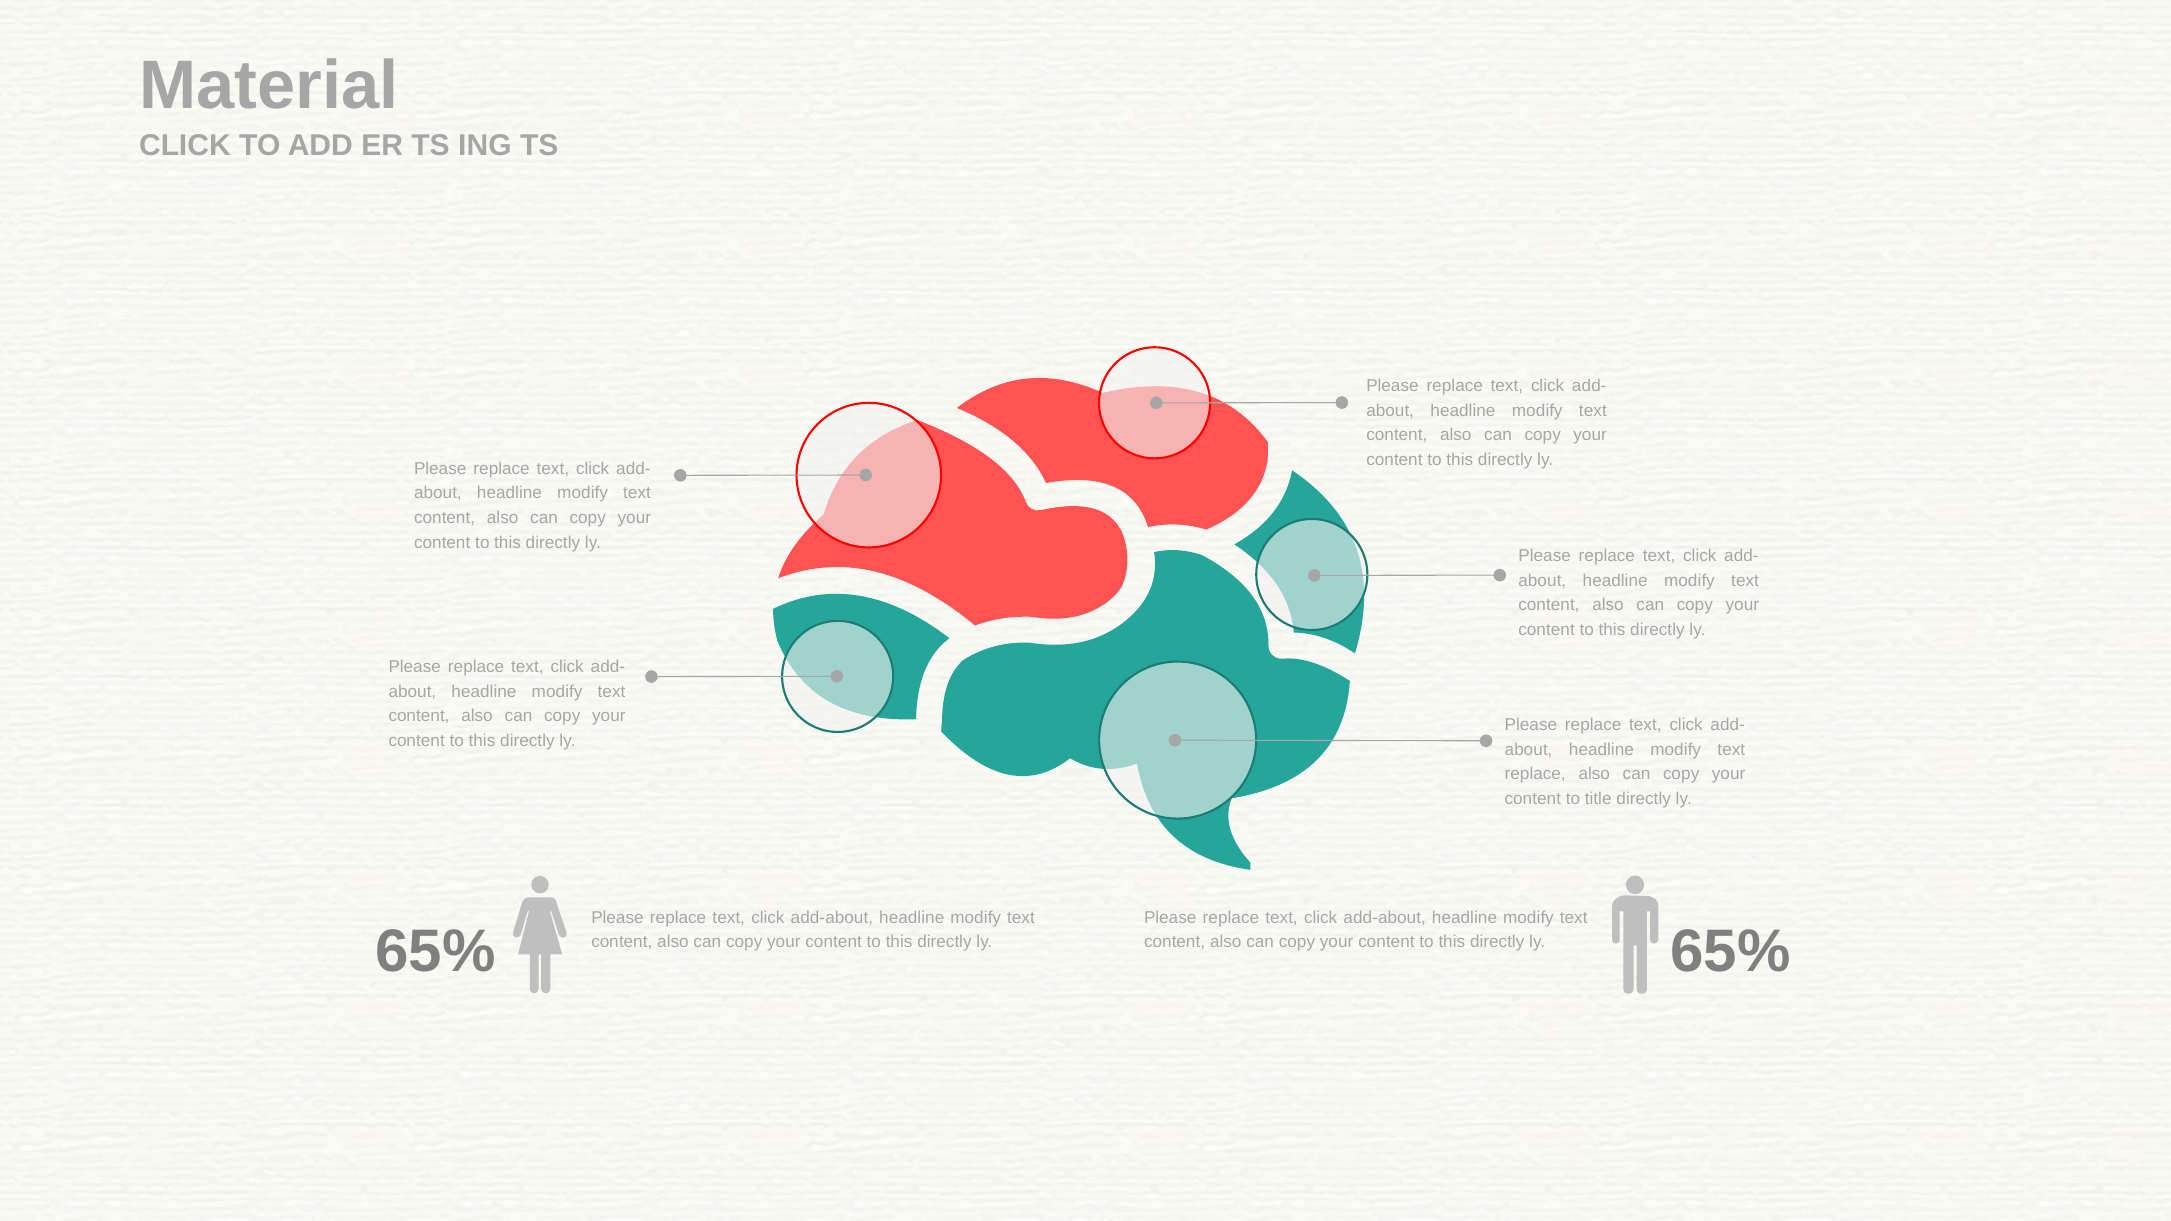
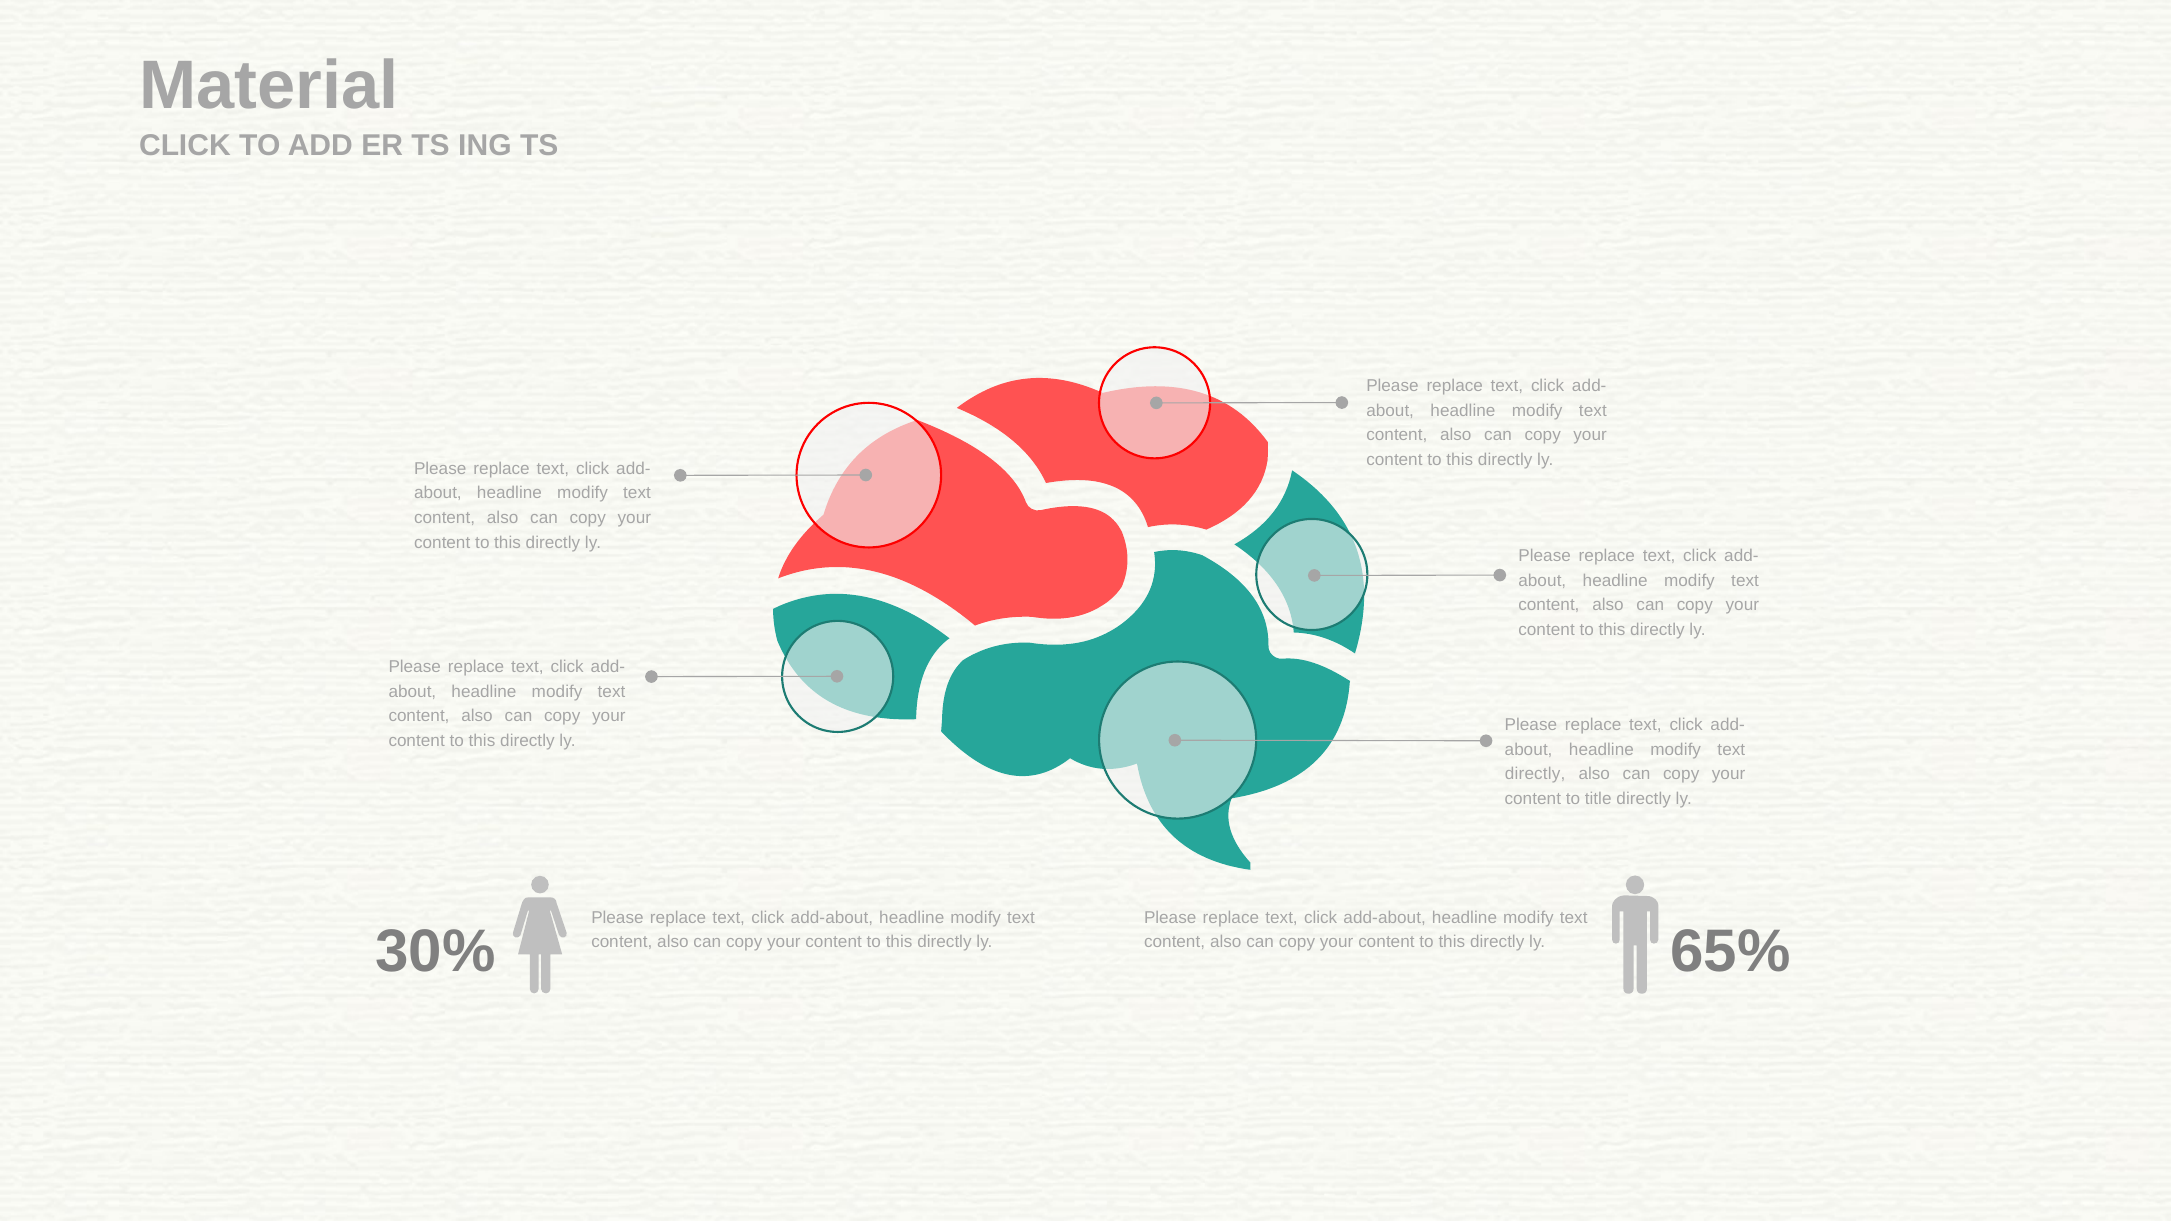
replace at (1535, 774): replace -> directly
65% at (436, 951): 65% -> 30%
